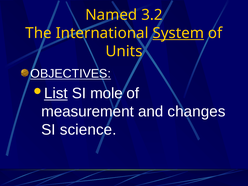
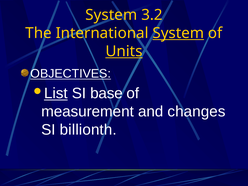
Named at (111, 15): Named -> System
Units underline: none -> present
mole: mole -> base
science: science -> billionth
